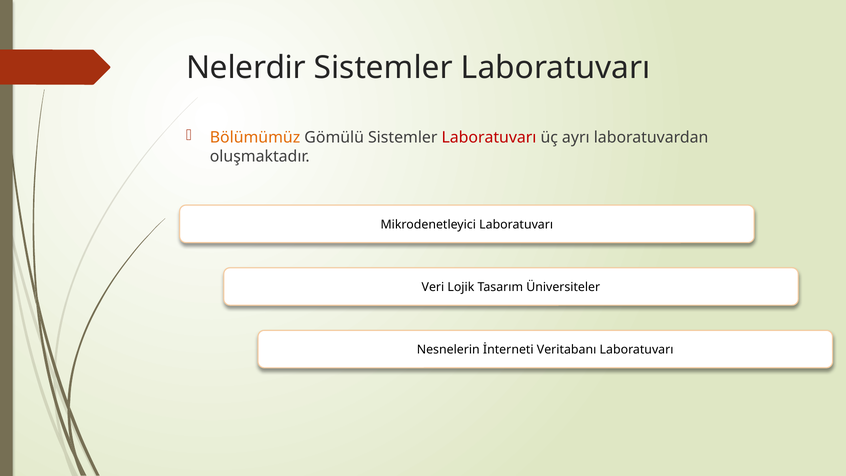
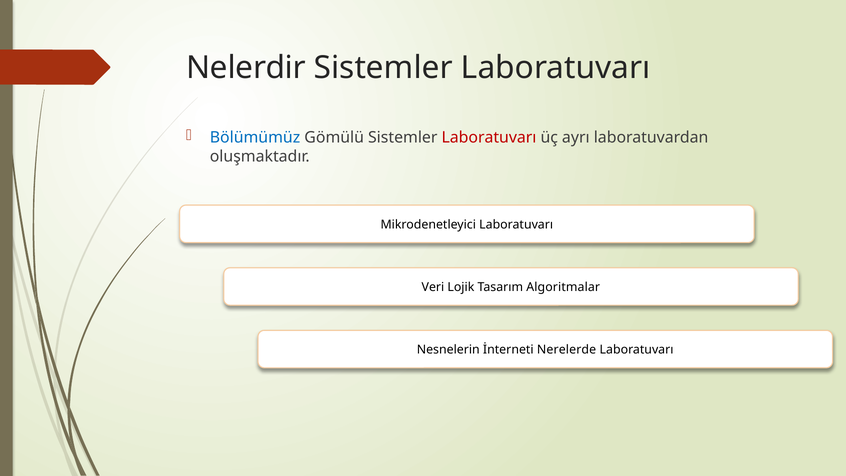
Bölümümüz colour: orange -> blue
Üniversiteler: Üniversiteler -> Algoritmalar
Veritabanı: Veritabanı -> Nerelerde
